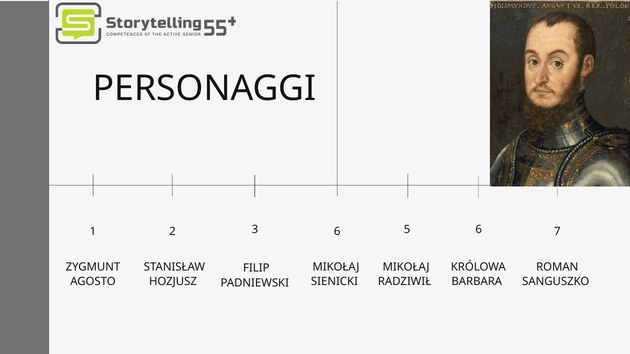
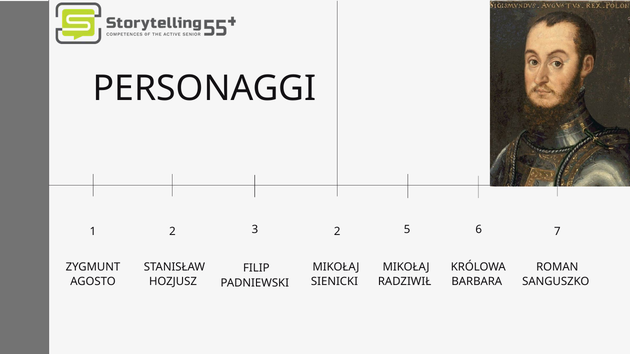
3 6: 6 -> 2
